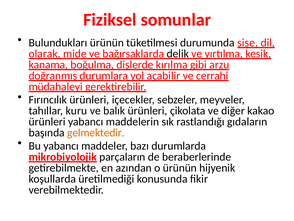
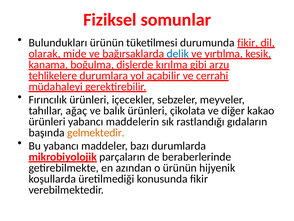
durumunda şişe: şişe -> fikir
delik colour: black -> blue
doğranmış: doğranmış -> tehlikelere
kuru: kuru -> ağaç
